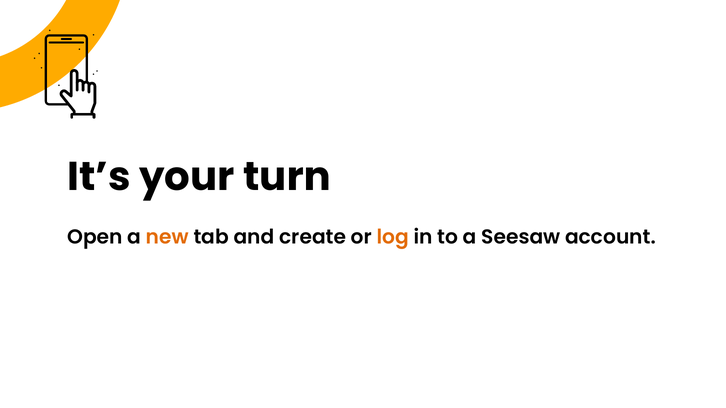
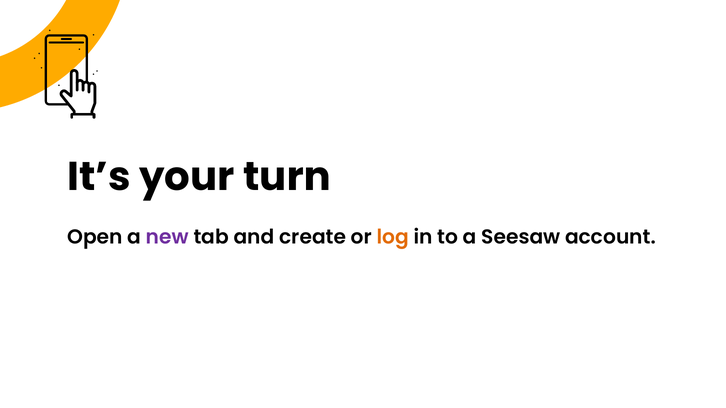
new colour: orange -> purple
